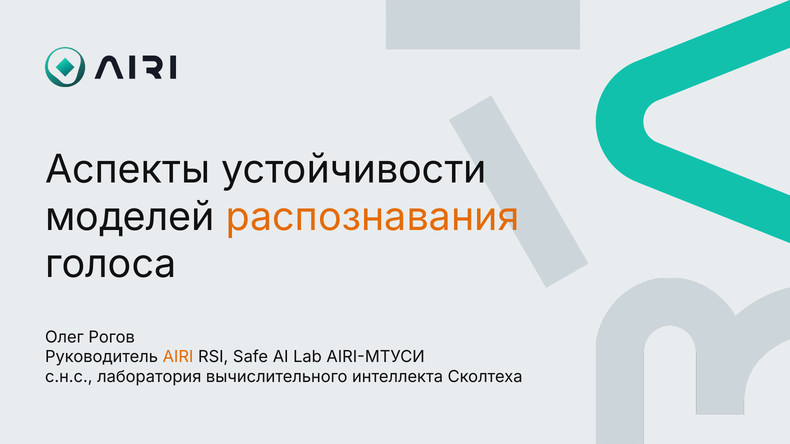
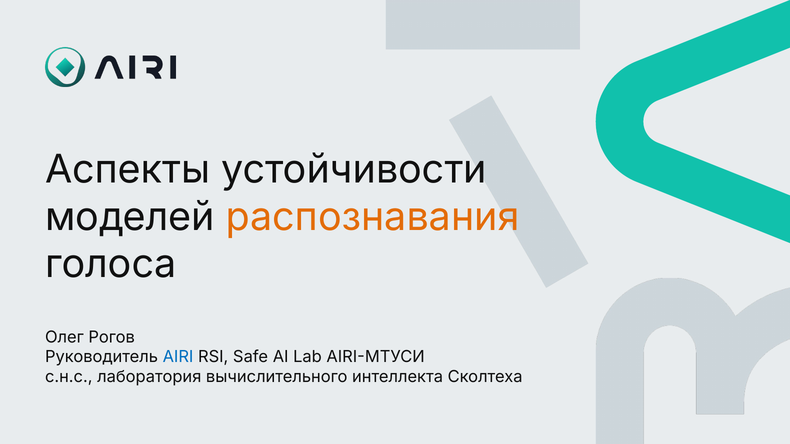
AIRI colour: orange -> blue
